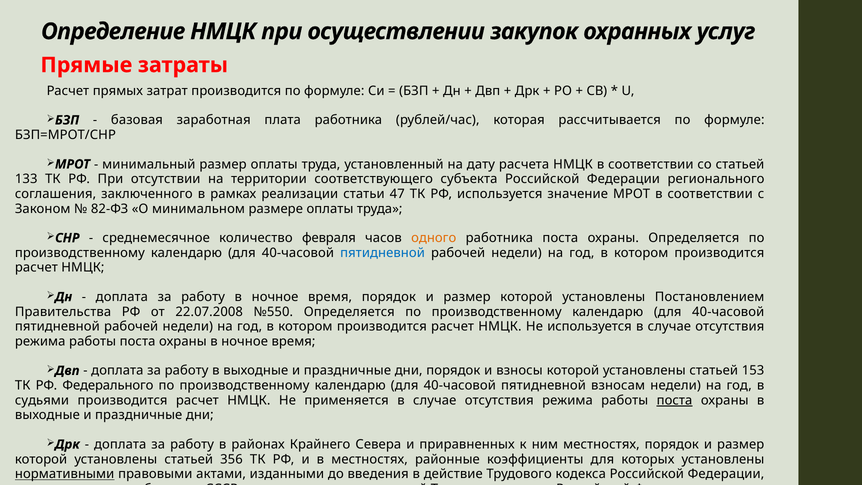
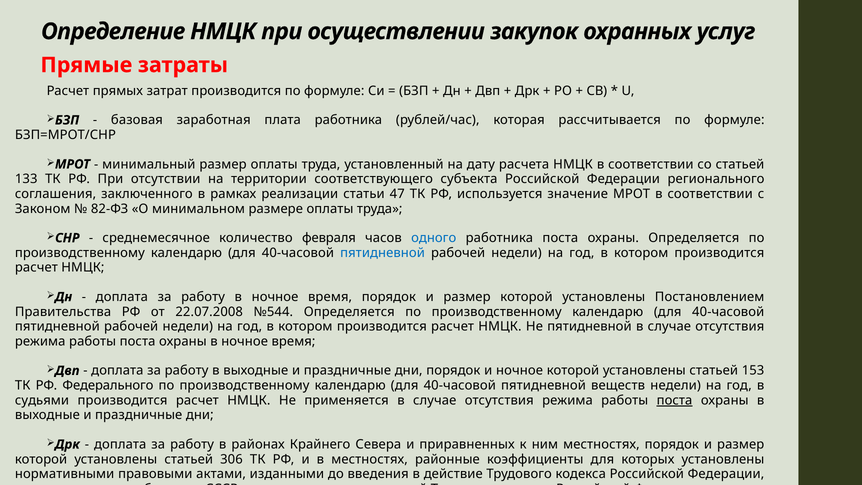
одного colour: orange -> blue
№550: №550 -> №544
Не используется: используется -> пятидневной
и взносы: взносы -> ночное
взносам: взносам -> веществ
356: 356 -> 306
нормативными underline: present -> none
